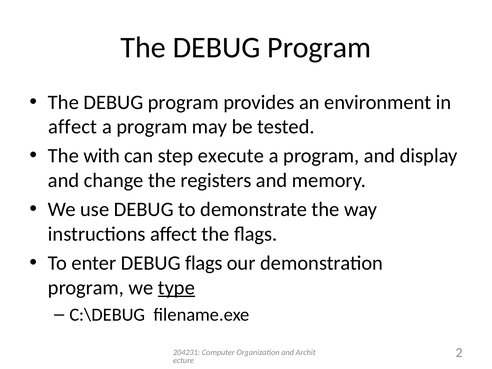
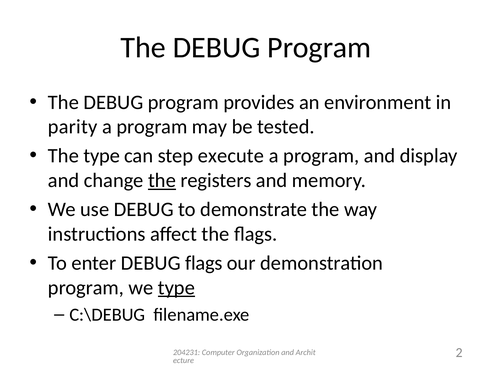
affect at (73, 127): affect -> parity
The with: with -> type
the at (162, 180) underline: none -> present
